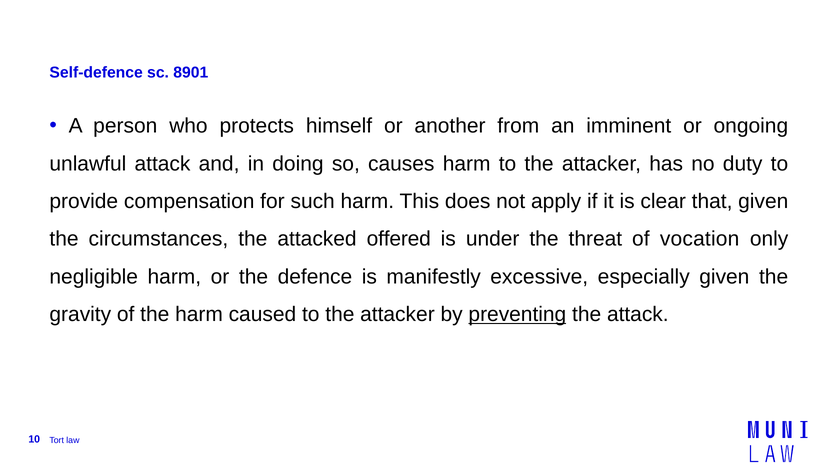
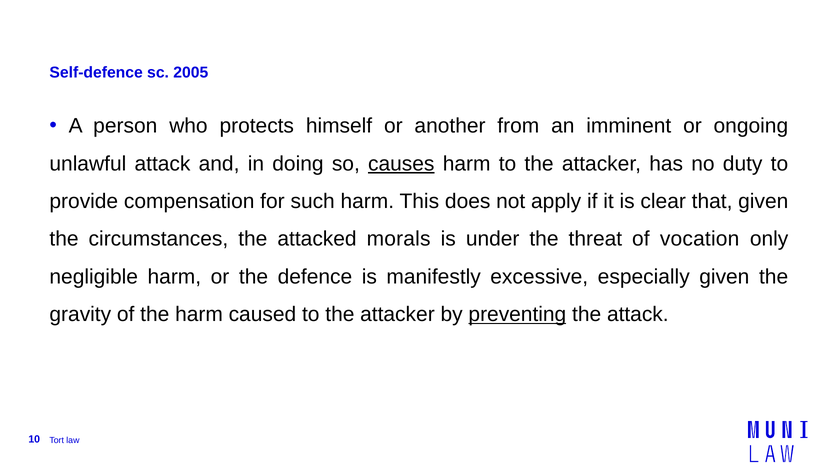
8901: 8901 -> 2005
causes underline: none -> present
offered: offered -> morals
